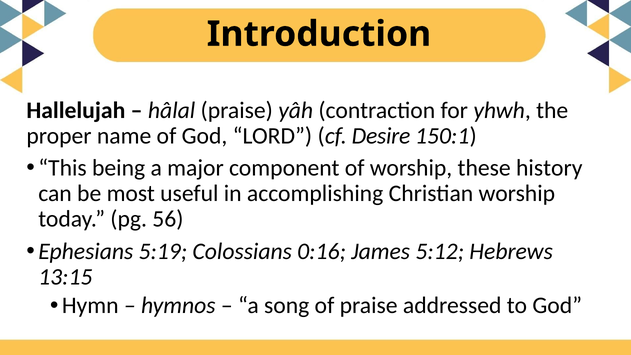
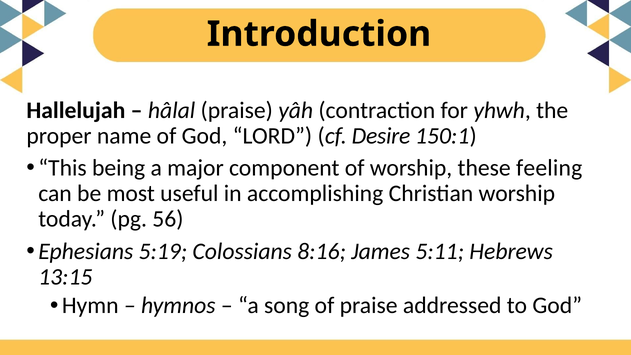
history: history -> feeling
0:16: 0:16 -> 8:16
5:12: 5:12 -> 5:11
